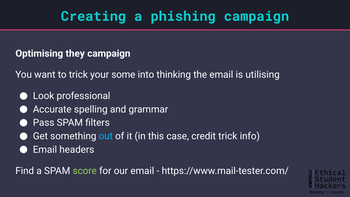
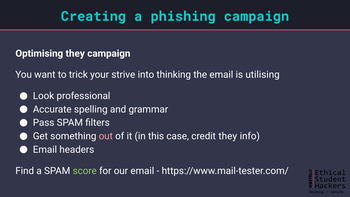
some: some -> strive
out colour: light blue -> pink
credit trick: trick -> they
